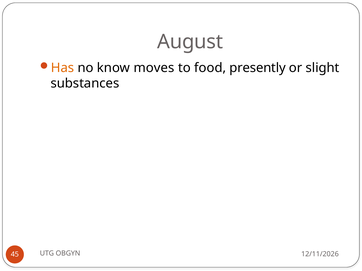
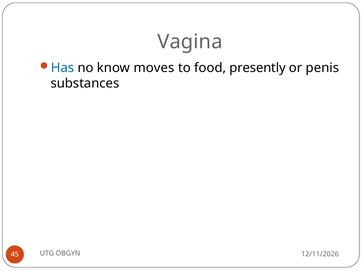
August: August -> Vagina
Has colour: orange -> blue
slight: slight -> penis
